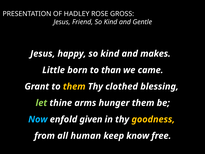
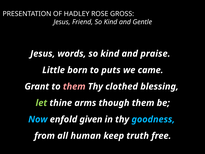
happy: happy -> words
makes: makes -> praise
than: than -> puts
them at (74, 86) colour: yellow -> pink
hunger: hunger -> though
goodness colour: yellow -> light blue
know: know -> truth
